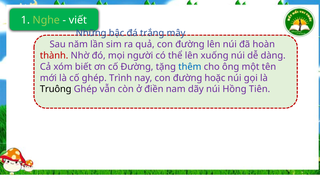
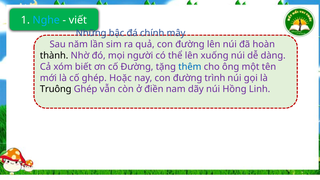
Nghe colour: light green -> light blue
trắng: trắng -> chính
thành colour: red -> black
Trình: Trình -> Hoặc
hoặc: hoặc -> trình
Tiên: Tiên -> Linh
